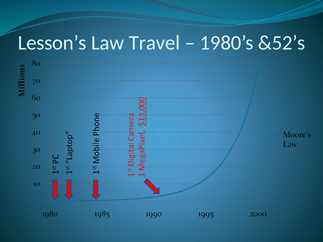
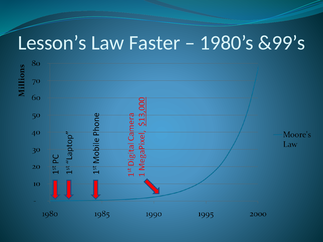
Travel: Travel -> Faster
&52’s: &52’s -> &99’s
